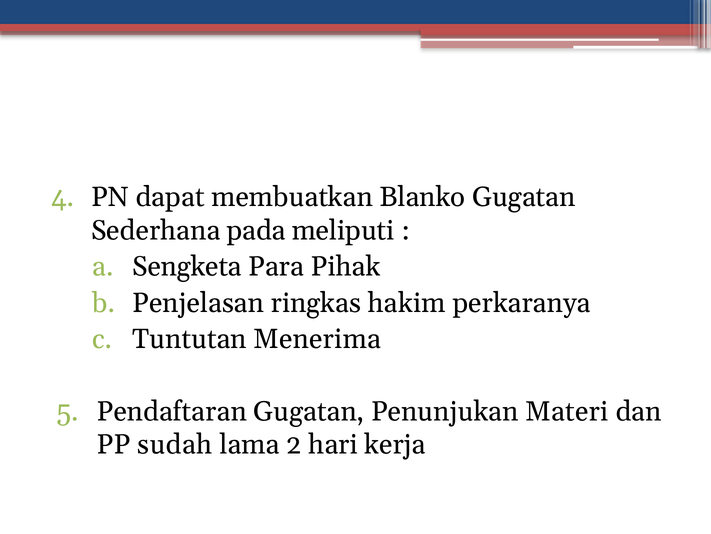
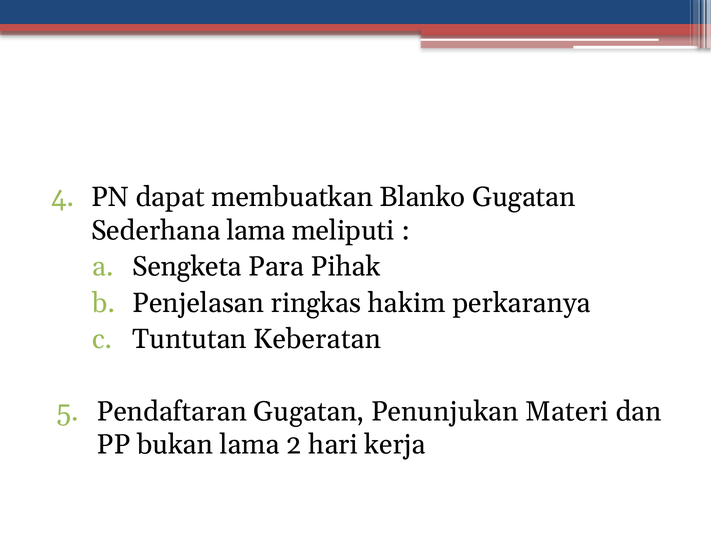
Sederhana pada: pada -> lama
Menerima: Menerima -> Keberatan
sudah: sudah -> bukan
